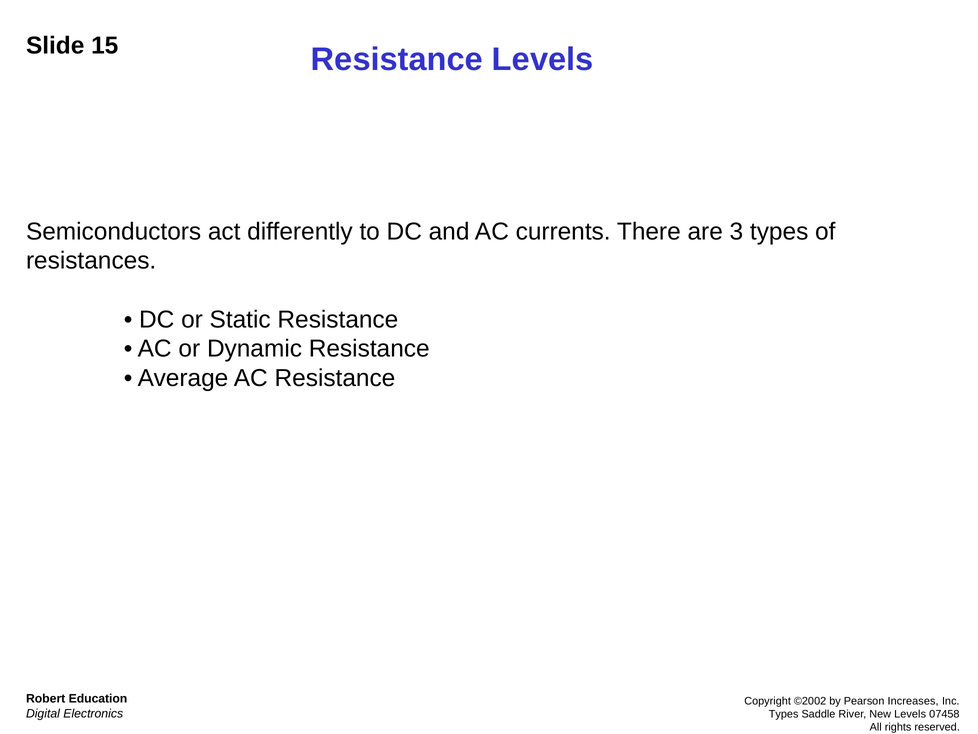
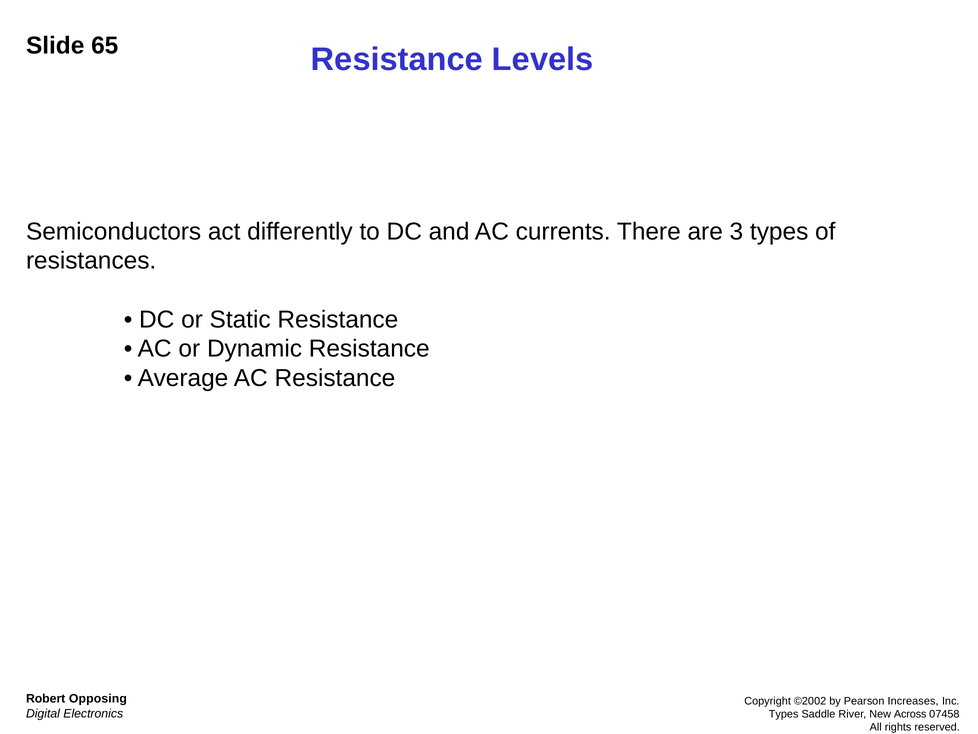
15: 15 -> 65
Education: Education -> Opposing
New Levels: Levels -> Across
